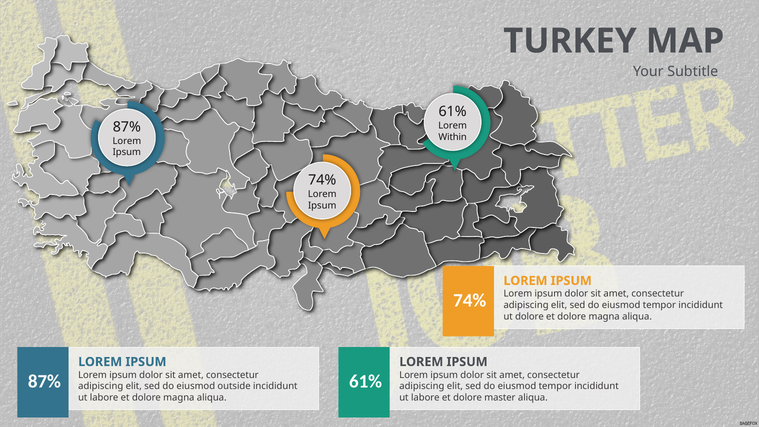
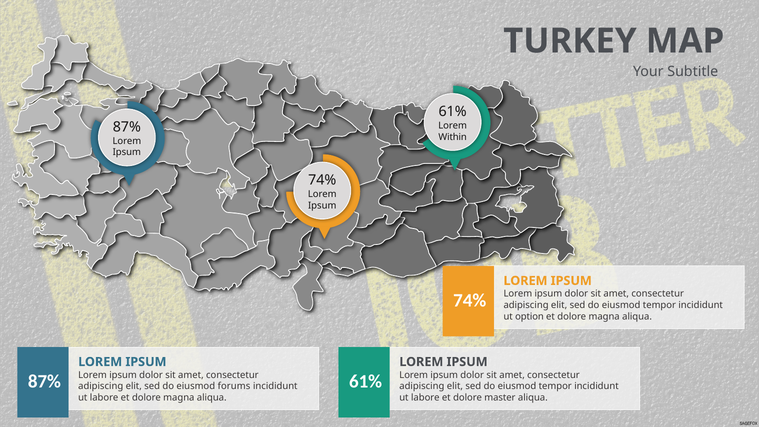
ut dolore: dolore -> option
outside: outside -> forums
